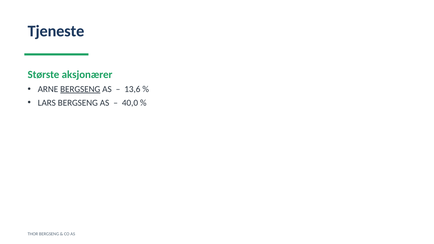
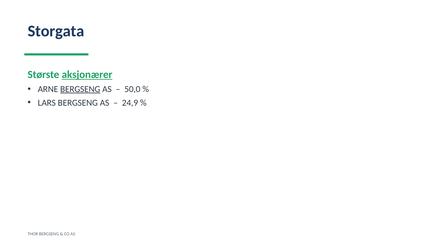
Tjeneste: Tjeneste -> Storgata
aksjonærer underline: none -> present
13,6: 13,6 -> 50,0
40,0: 40,0 -> 24,9
